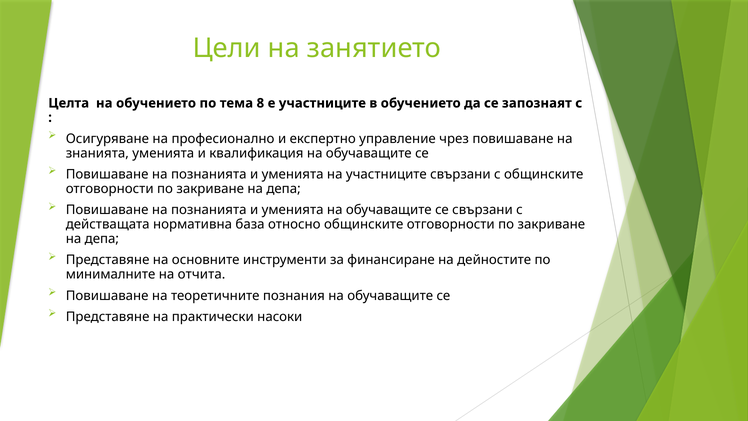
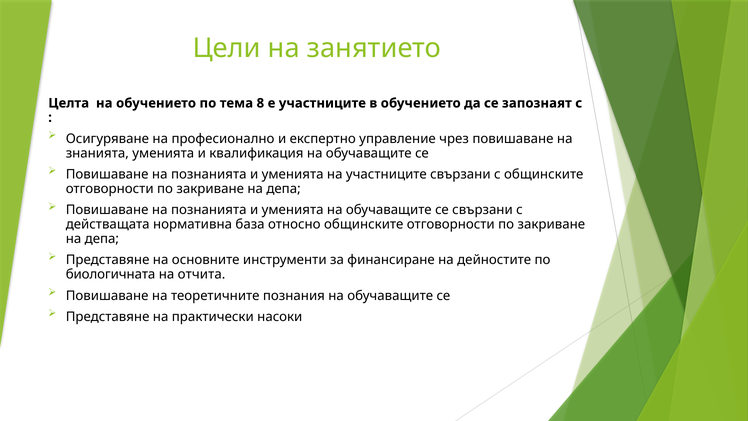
минималните: минималните -> биологичната
